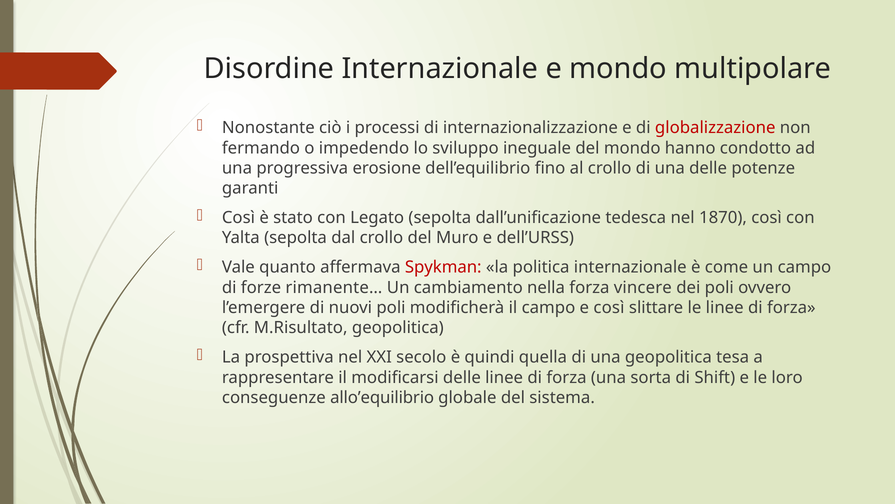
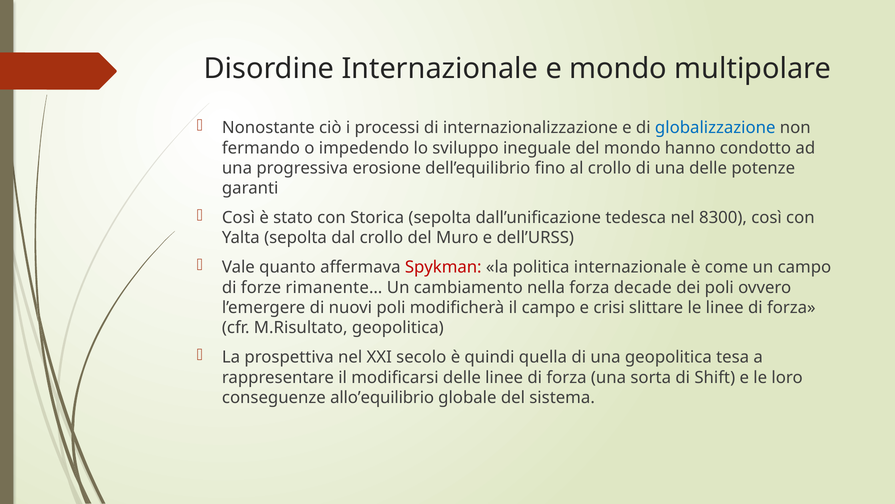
globalizzazione colour: red -> blue
Legato: Legato -> Storica
1870: 1870 -> 8300
vincere: vincere -> decade
e così: così -> crisi
